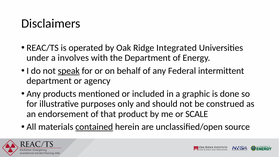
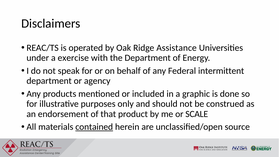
Integrated: Integrated -> Assistance
involves: involves -> exercise
speak underline: present -> none
